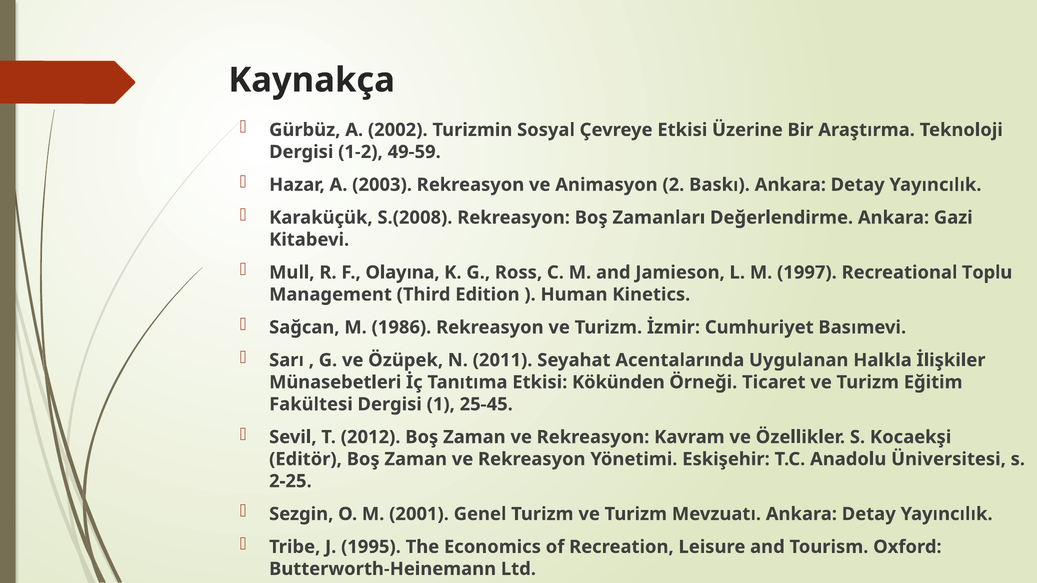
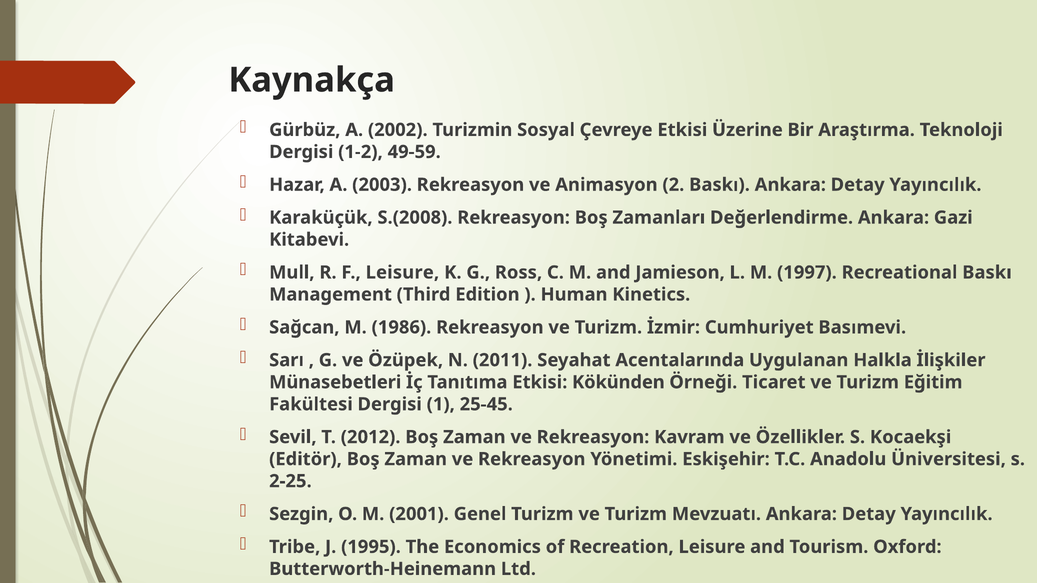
F Olayına: Olayına -> Leisure
Recreational Toplu: Toplu -> Baskı
